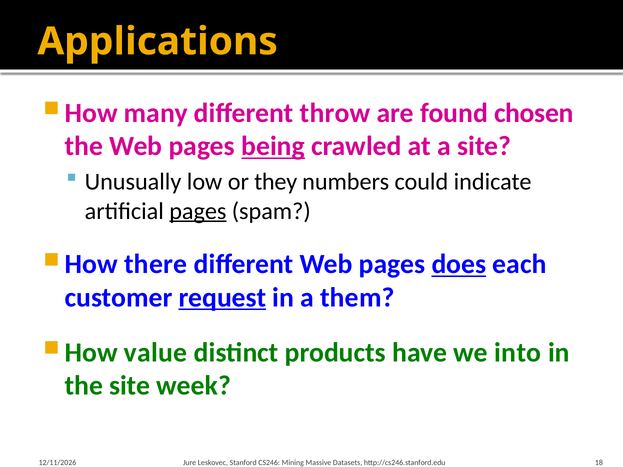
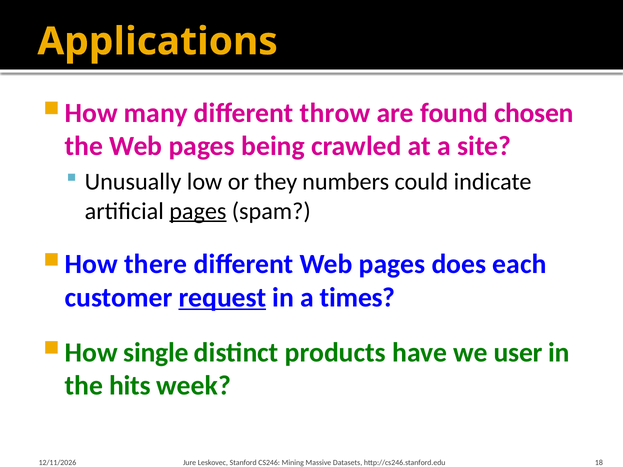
being underline: present -> none
does underline: present -> none
them: them -> times
value: value -> single
into: into -> user
the site: site -> hits
